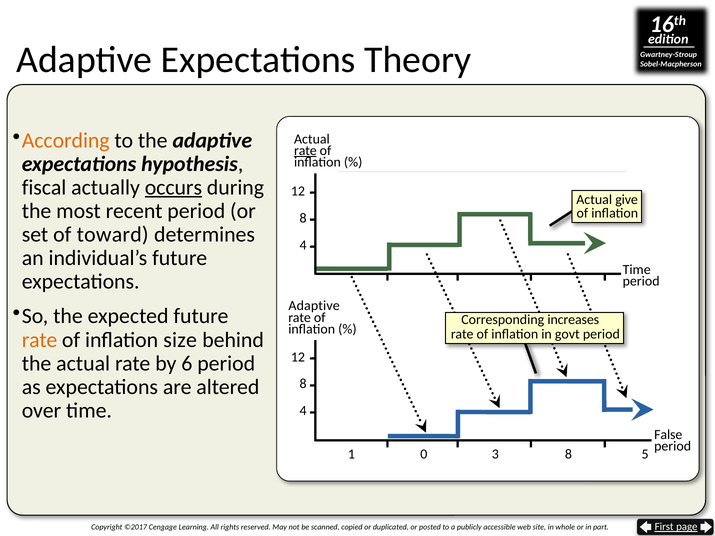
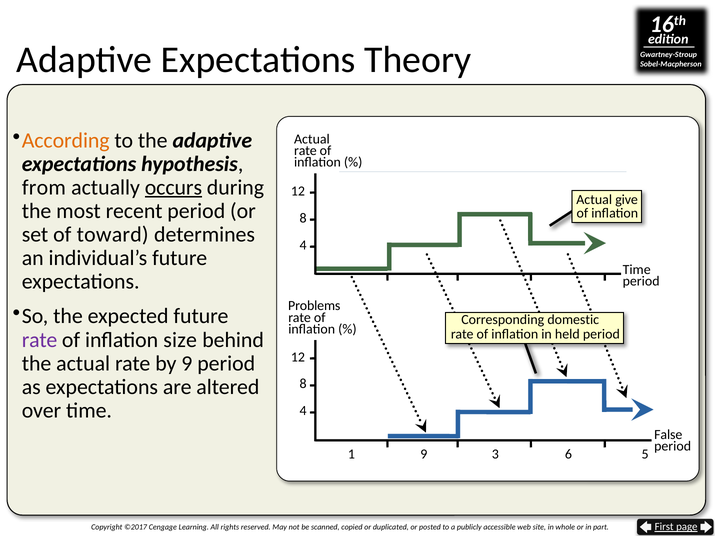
rate at (305, 151) underline: present -> none
fiscal: fiscal -> from
Adaptive at (314, 306): Adaptive -> Problems
increases: increases -> domestic
govt: govt -> held
rate at (40, 340) colour: orange -> purple
by 6: 6 -> 9
1 0: 0 -> 9
3 8: 8 -> 6
